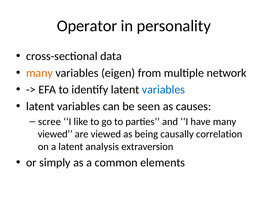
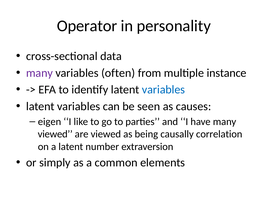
many at (39, 73) colour: orange -> purple
eigen: eigen -> often
network: network -> instance
scree: scree -> eigen
analysis: analysis -> number
